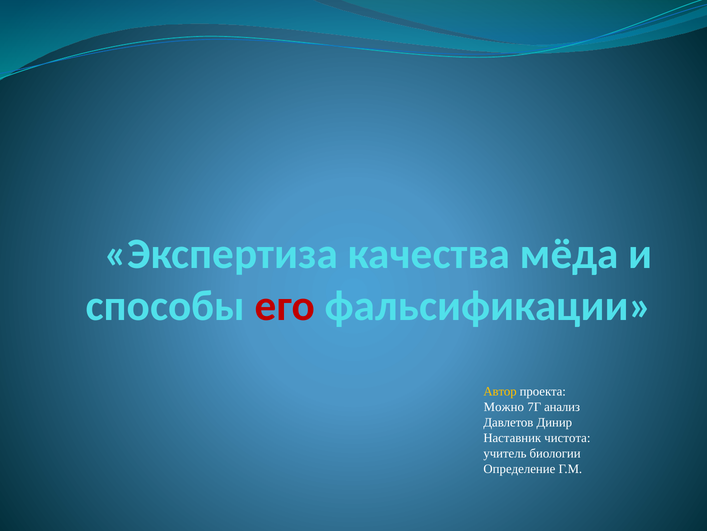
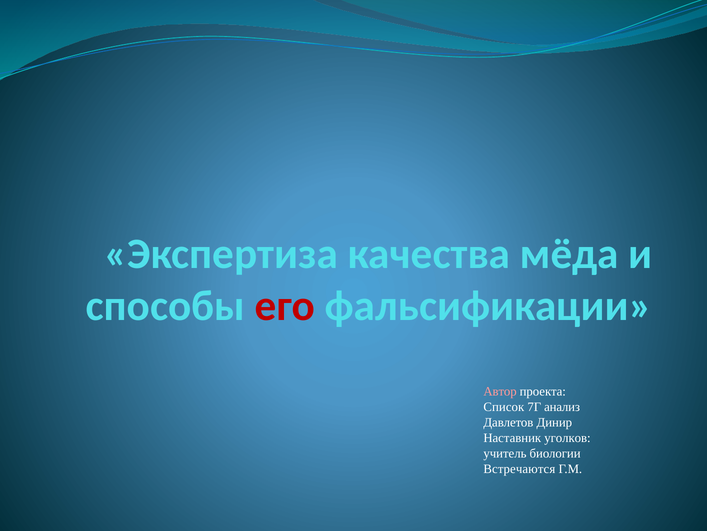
Автор colour: yellow -> pink
Можно: Можно -> Список
чистота: чистота -> уголков
Определение: Определение -> Встречаются
